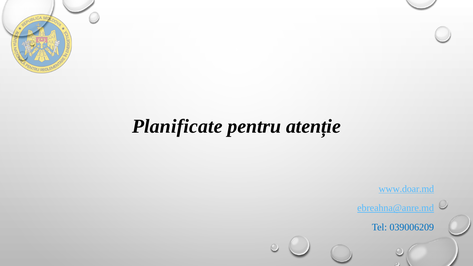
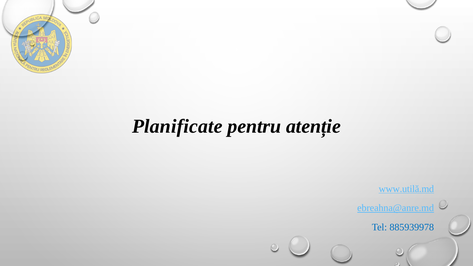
www.doar.md: www.doar.md -> www.utilă.md
039006209: 039006209 -> 885939978
